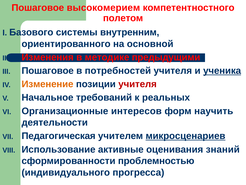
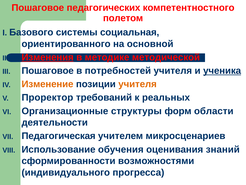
высокомерием: высокомерием -> педагогических
внутренним: внутренним -> социальная
Изменения underline: none -> present
предыдущими: предыдущими -> методической
учителя at (138, 84) colour: red -> orange
Начальное: Начальное -> Проректор
интересов: интересов -> структуры
научить: научить -> области
микросценариев underline: present -> none
активные: активные -> обучения
проблемностью: проблемностью -> возможностями
